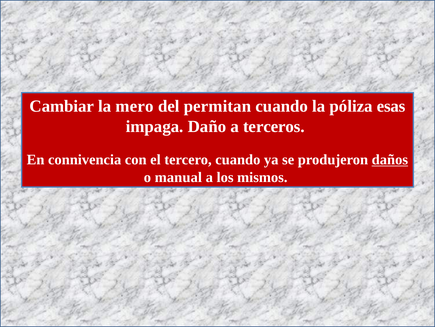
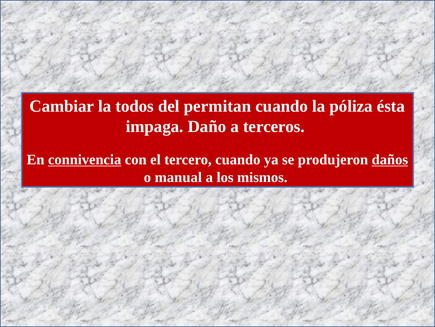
mero: mero -> todos
esas: esas -> ésta
connivencia underline: none -> present
